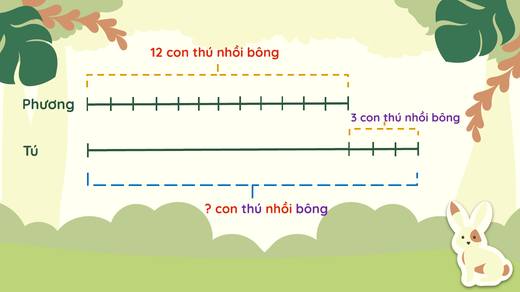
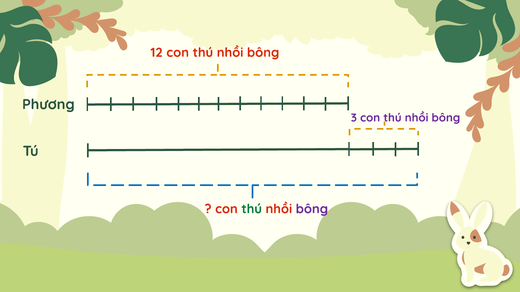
thú at (252, 209) colour: purple -> green
